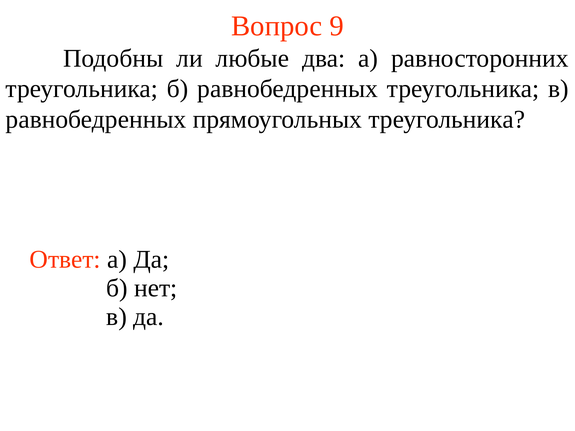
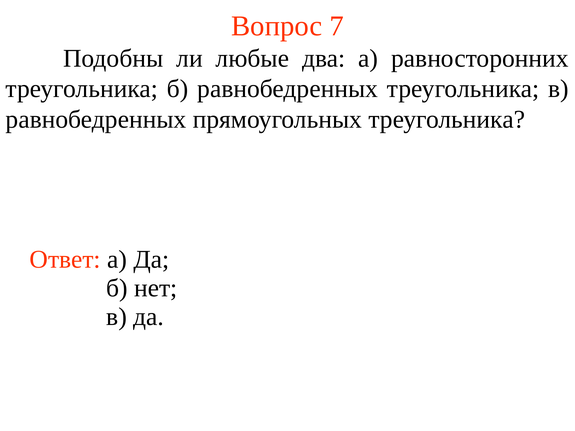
9: 9 -> 7
